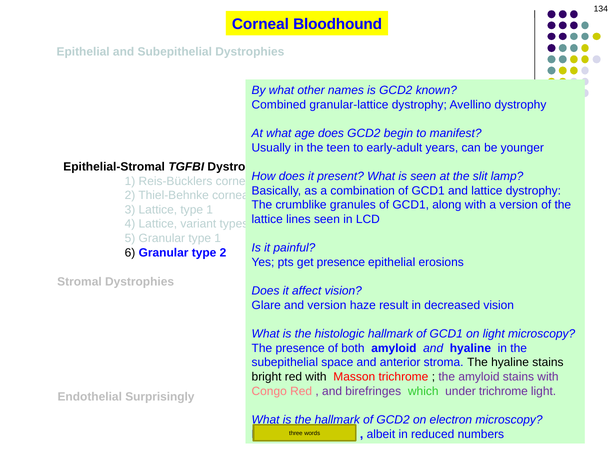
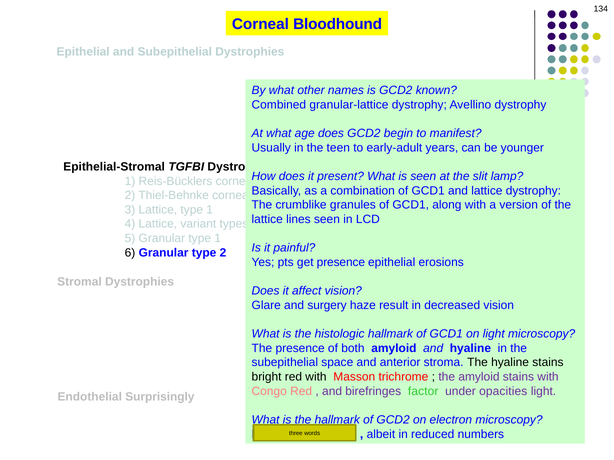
and version: version -> surgery
which: which -> factor
under trichrome: trichrome -> opacities
